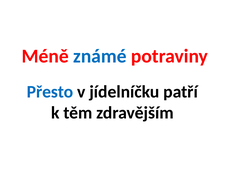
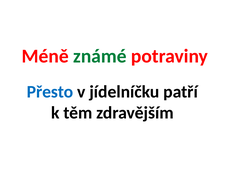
známé colour: blue -> green
